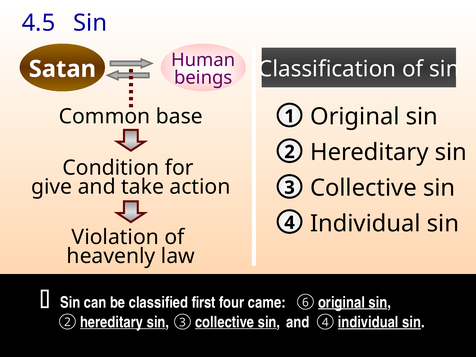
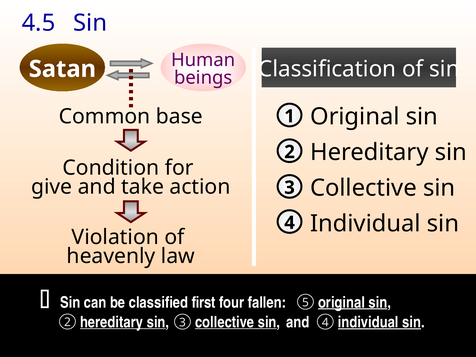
6: 6 -> 5
came: came -> fallen
